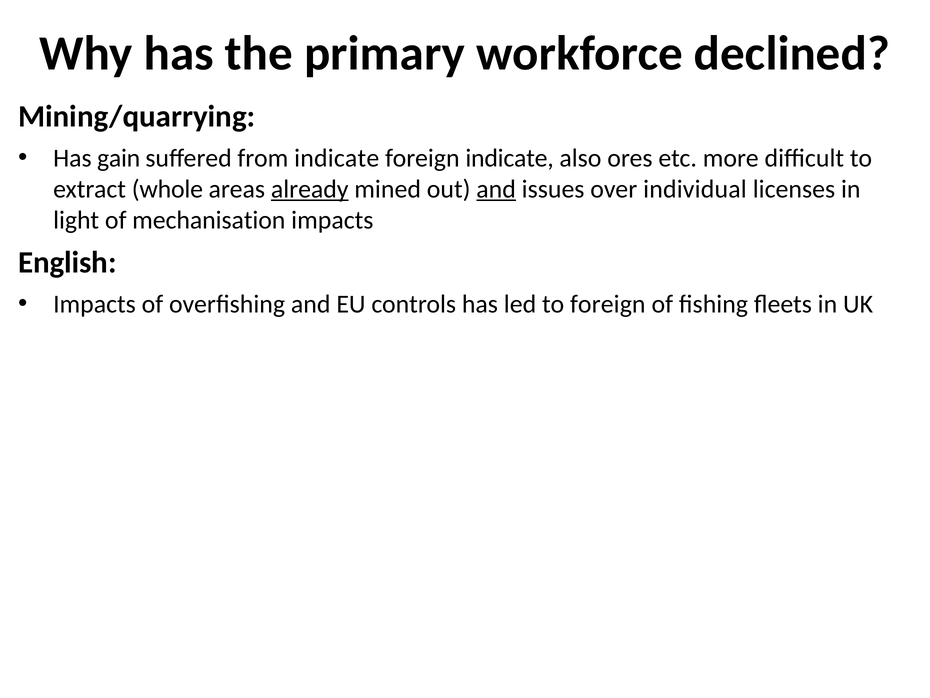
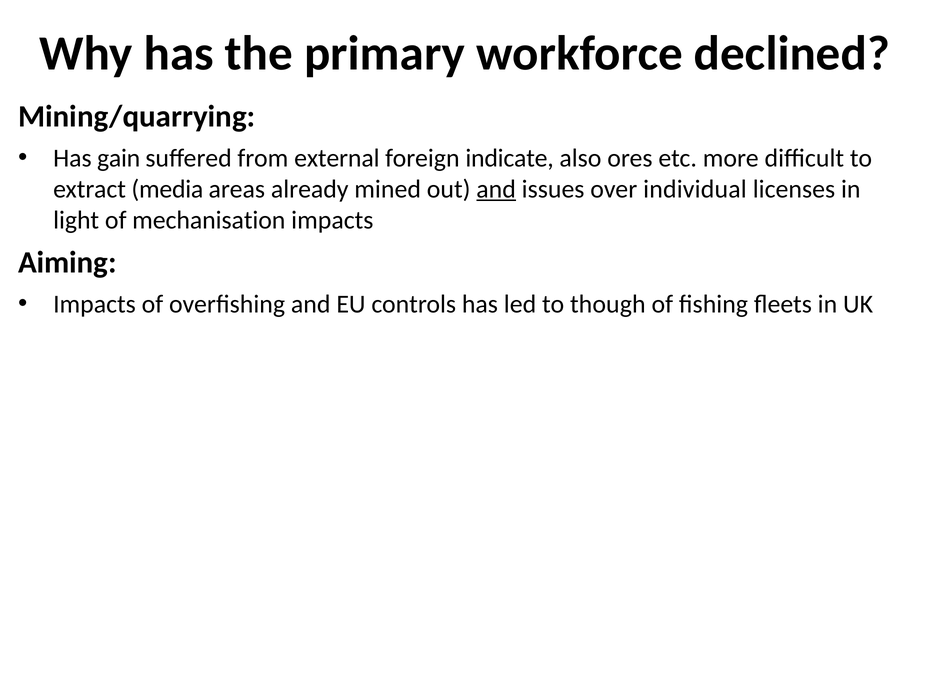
from indicate: indicate -> external
whole: whole -> media
already underline: present -> none
English: English -> Aiming
to foreign: foreign -> though
